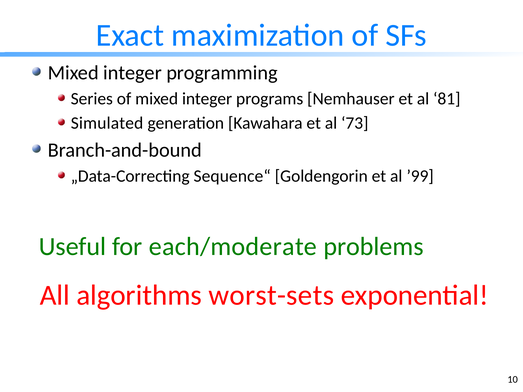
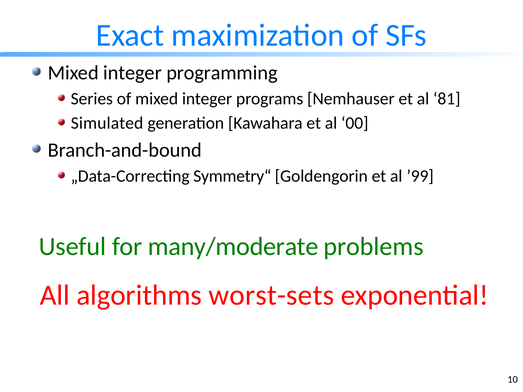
73: 73 -> 00
Sequence“: Sequence“ -> Symmetry“
each/moderate: each/moderate -> many/moderate
